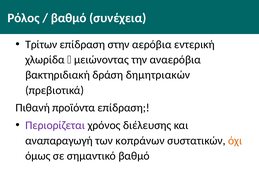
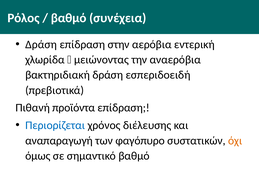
Τρίτων at (41, 44): Τρίτων -> Δράση
δημητριακών: δημητριακών -> εσπεριδοειδή
Περιορίζεται colour: purple -> blue
κοπράνων: κοπράνων -> φαγόπυρο
